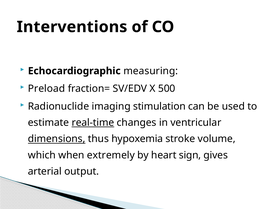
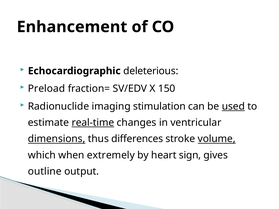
Interventions: Interventions -> Enhancement
measuring: measuring -> deleterious
500: 500 -> 150
used underline: none -> present
hypoxemia: hypoxemia -> differences
volume underline: none -> present
arterial: arterial -> outline
